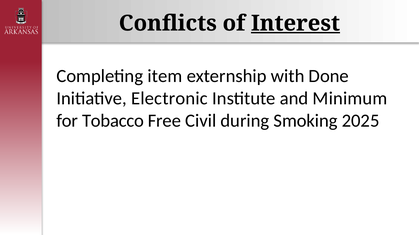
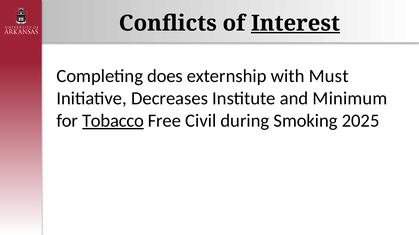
item: item -> does
Done: Done -> Must
Electronic: Electronic -> Decreases
Tobacco underline: none -> present
